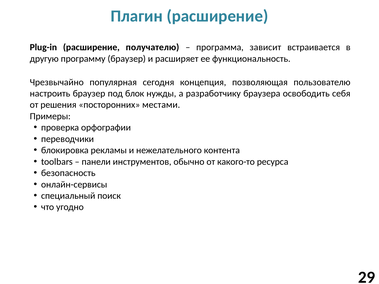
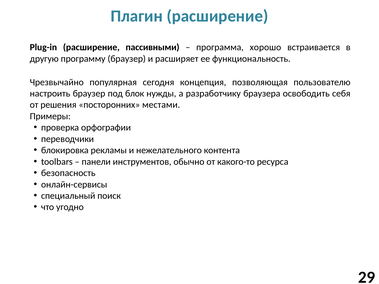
получателю: получателю -> пассивными
зависит: зависит -> хорошо
